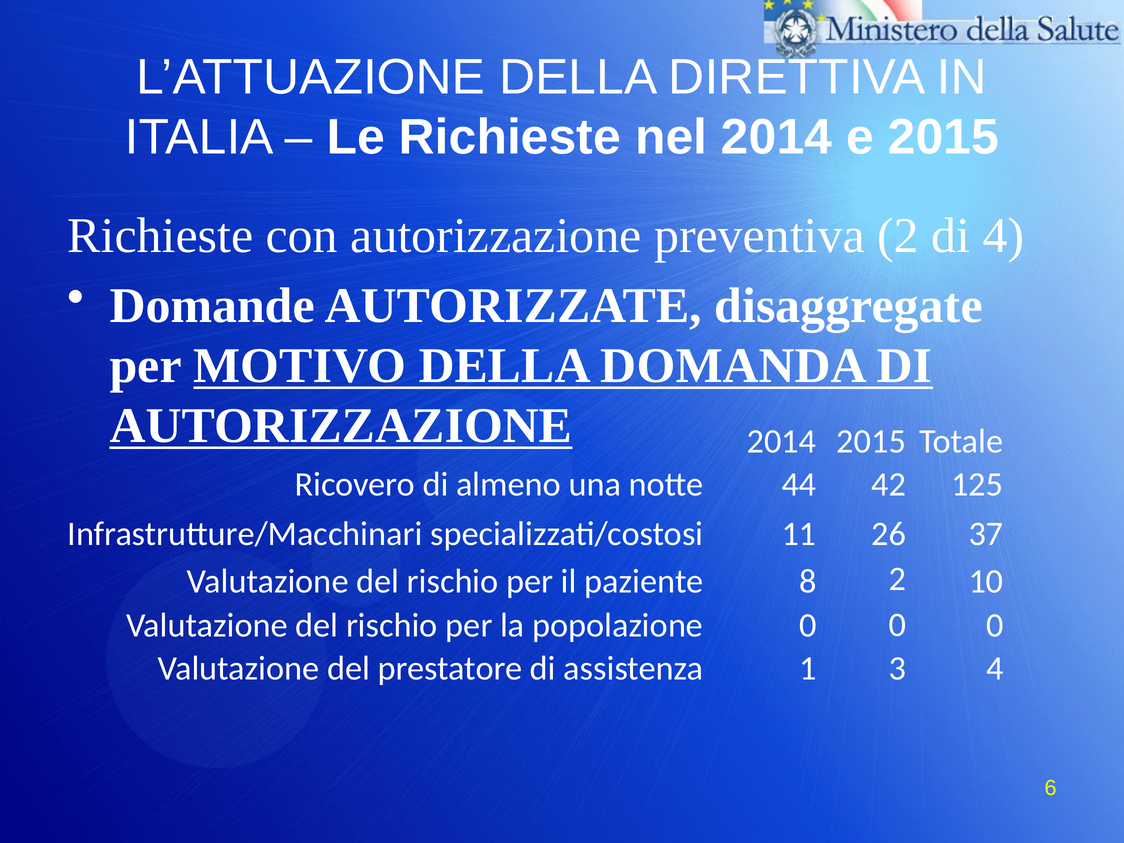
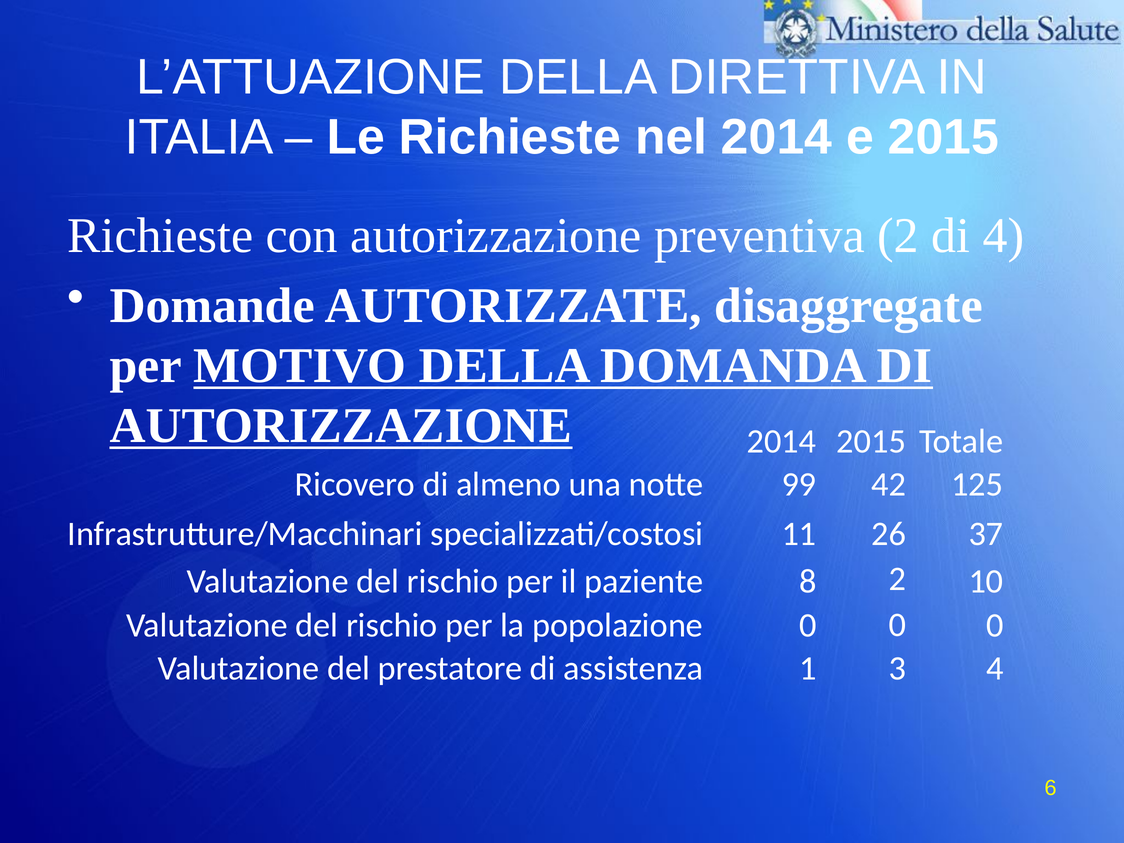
44: 44 -> 99
